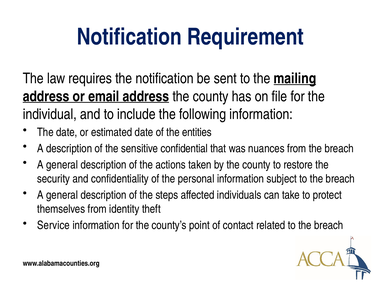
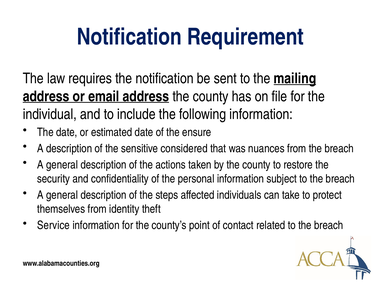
entities: entities -> ensure
confidential: confidential -> considered
